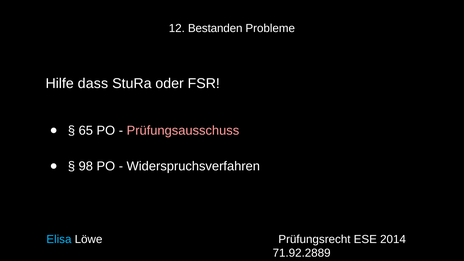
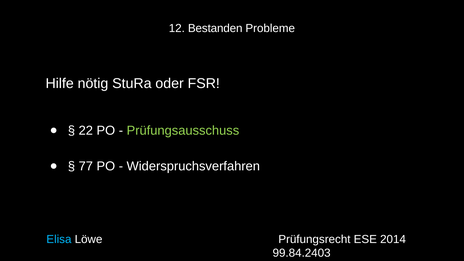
dass: dass -> nötig
65: 65 -> 22
Prüfungsausschuss colour: pink -> light green
98: 98 -> 77
71.92.2889: 71.92.2889 -> 99.84.2403
